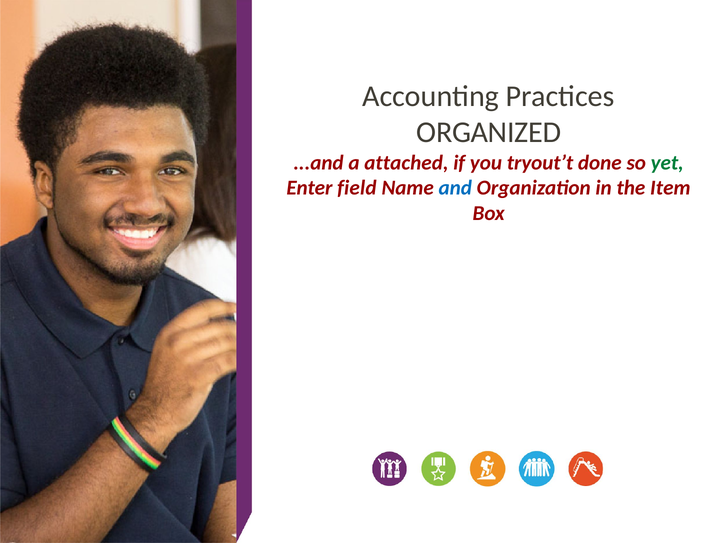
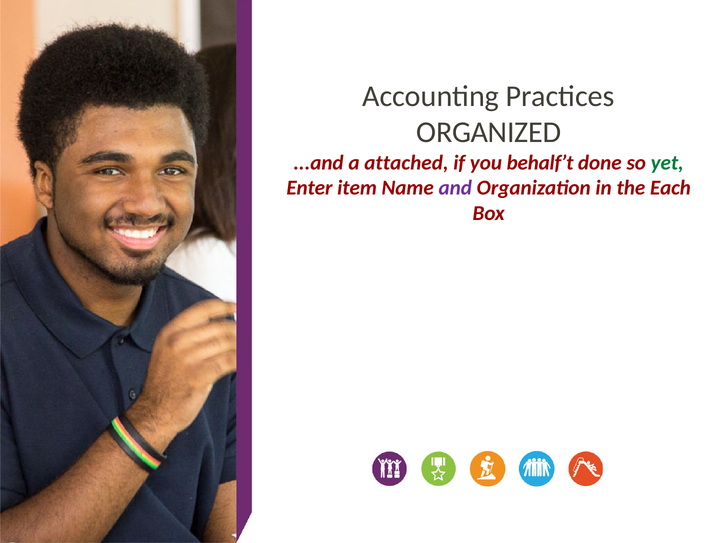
tryout’t: tryout’t -> behalf’t
field: field -> item
and colour: blue -> purple
Item: Item -> Each
